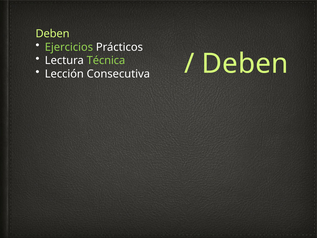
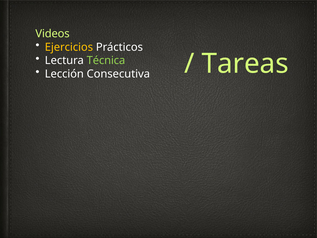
Deben at (53, 34): Deben -> Videos
Ejercicios colour: light green -> yellow
Deben at (245, 64): Deben -> Tareas
